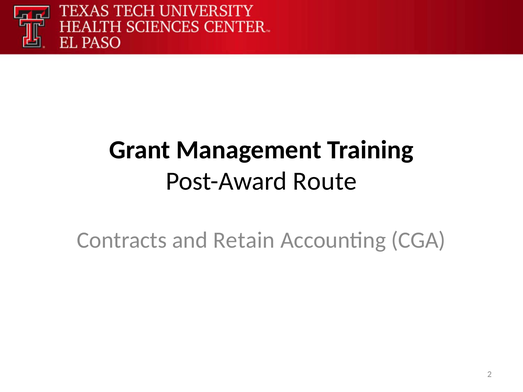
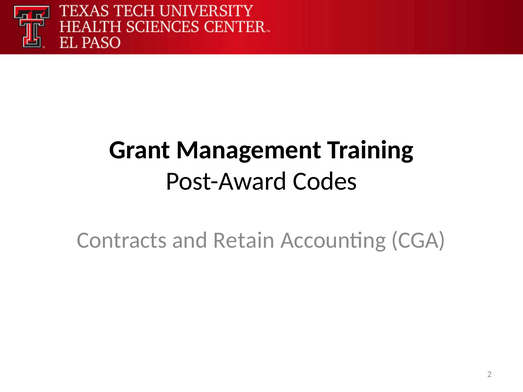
Route: Route -> Codes
